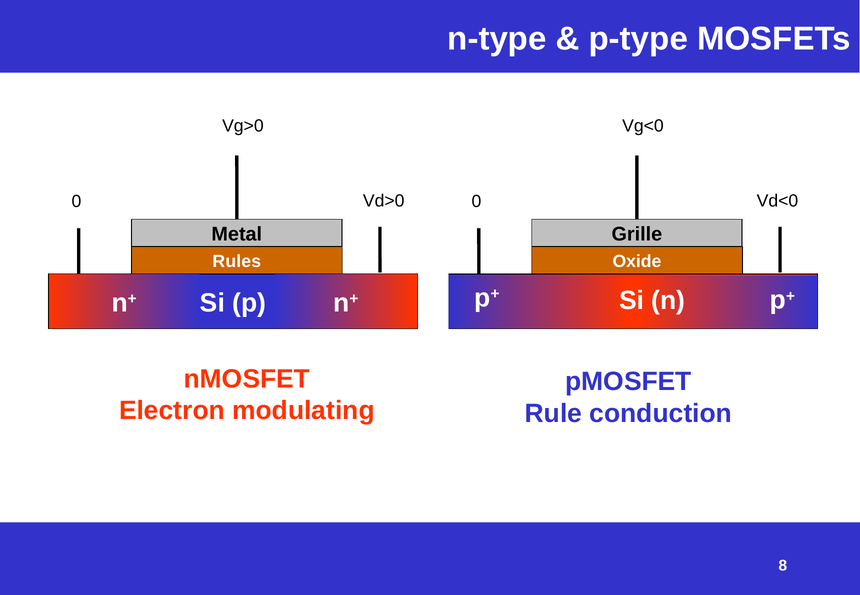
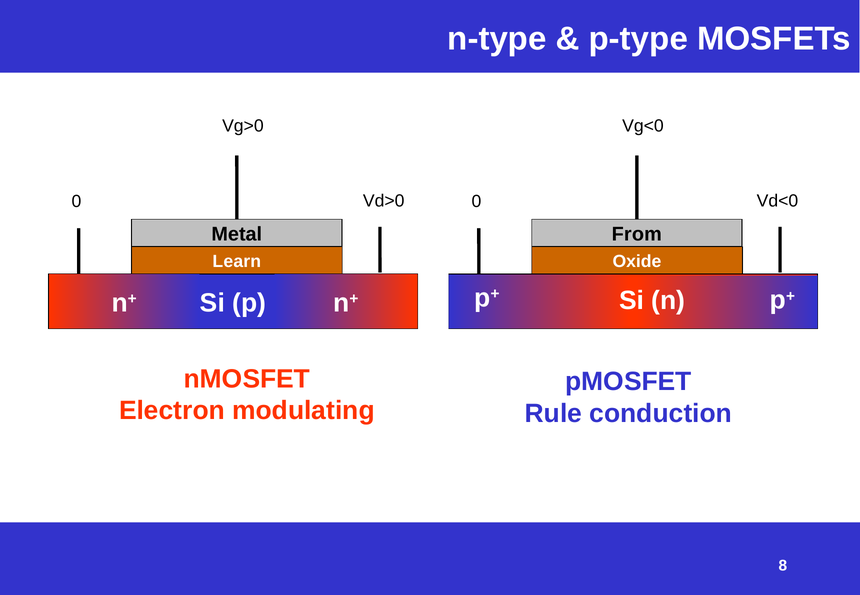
Grille: Grille -> From
Rules: Rules -> Learn
